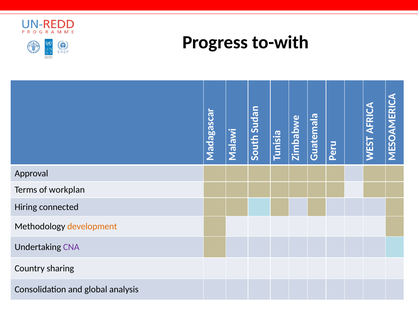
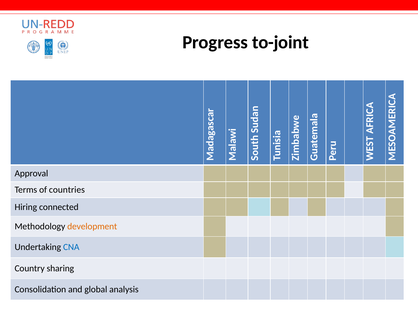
to-with: to-with -> to-joint
workplan: workplan -> countries
CNA colour: purple -> blue
